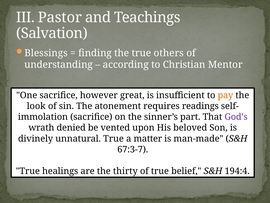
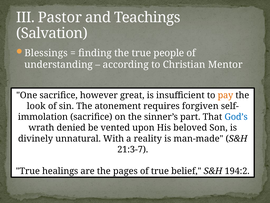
others: others -> people
readings: readings -> forgiven
God’s colour: purple -> blue
unnatural True: True -> With
matter: matter -> reality
67:3-7: 67:3-7 -> 21:3-7
thirty: thirty -> pages
194:4: 194:4 -> 194:2
